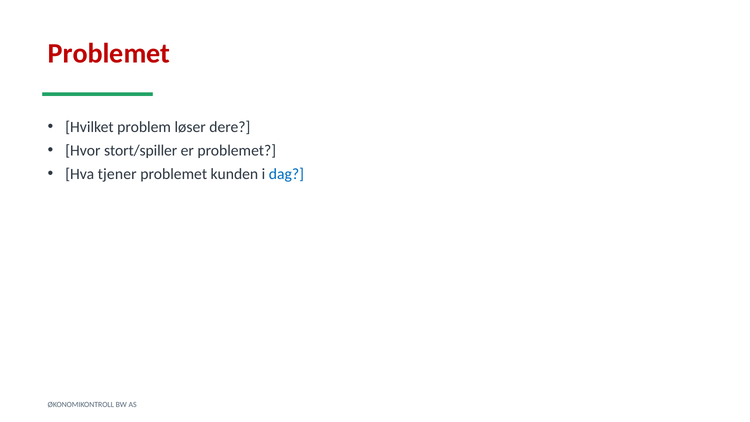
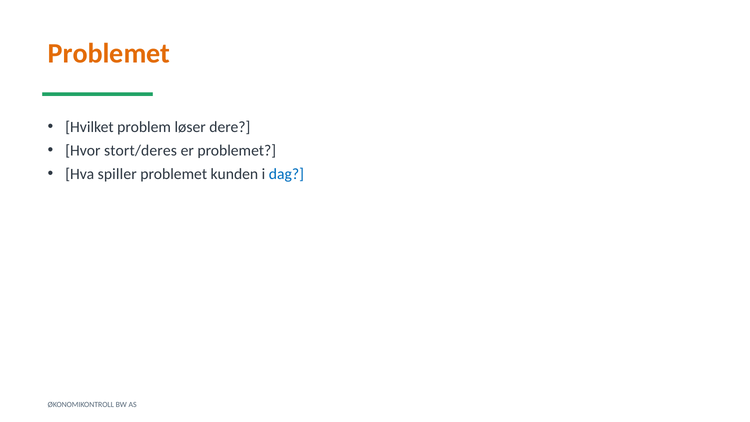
Problemet at (109, 54) colour: red -> orange
stort/spiller: stort/spiller -> stort/deres
tjener: tjener -> spiller
